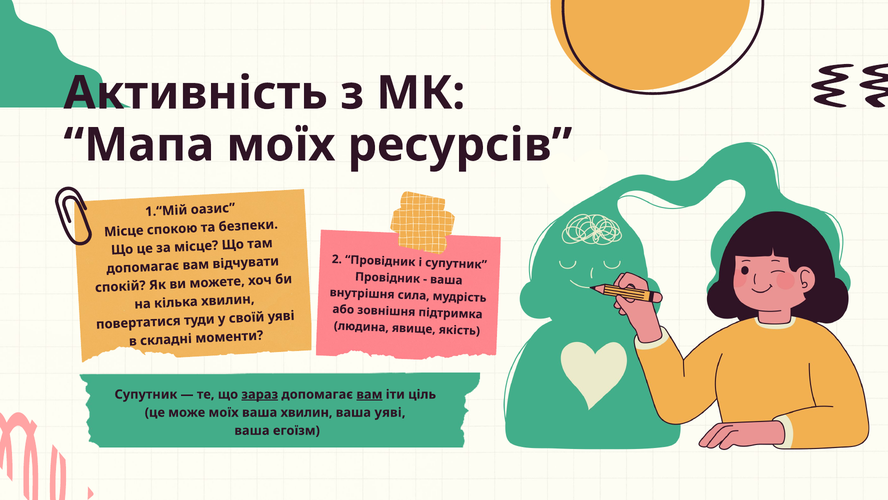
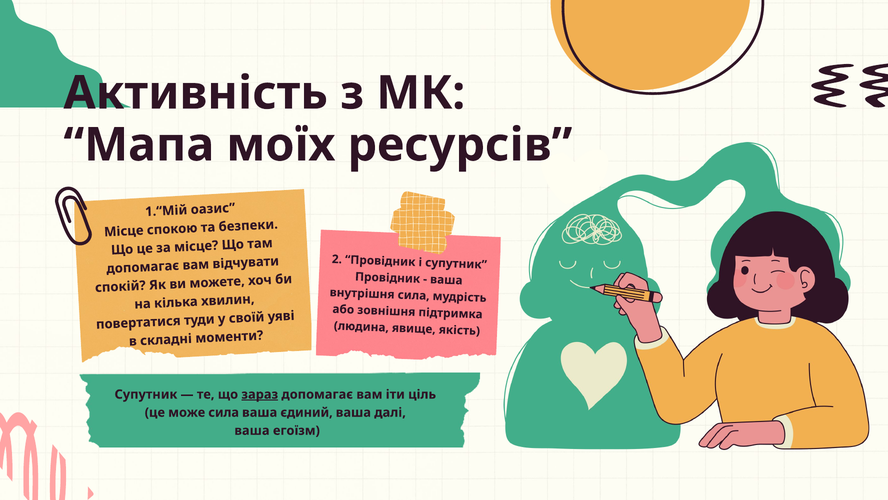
вам at (369, 394) underline: present -> none
може моїх: моїх -> сила
ваша хвилин: хвилин -> єдиний
ваша уяві: уяві -> далі
